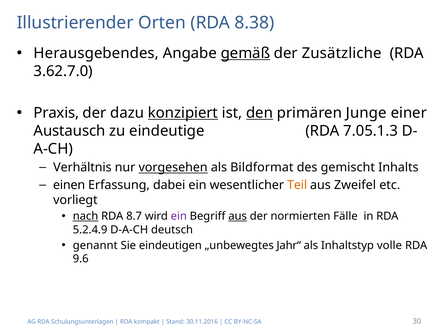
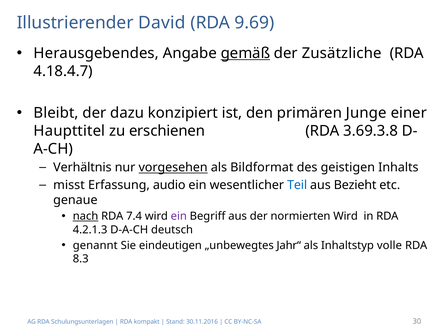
Orten: Orten -> David
8.38: 8.38 -> 9.69
3.62.7.0: 3.62.7.0 -> 4.18.4.7
Praxis: Praxis -> Bleibt
konzipiert underline: present -> none
den underline: present -> none
Austausch: Austausch -> Haupttitel
eindeutige: eindeutige -> erschienen
7.05.1.3: 7.05.1.3 -> 3.69.3.8
gemischt: gemischt -> geistigen
einen: einen -> misst
dabei: dabei -> audio
Teil colour: orange -> blue
Zweifel: Zweifel -> Bezieht
vorliegt: vorliegt -> genaue
8.7: 8.7 -> 7.4
aus at (238, 216) underline: present -> none
normierten Fälle: Fälle -> Wird
5.2.4.9: 5.2.4.9 -> 4.2.1.3
9.6: 9.6 -> 8.3
